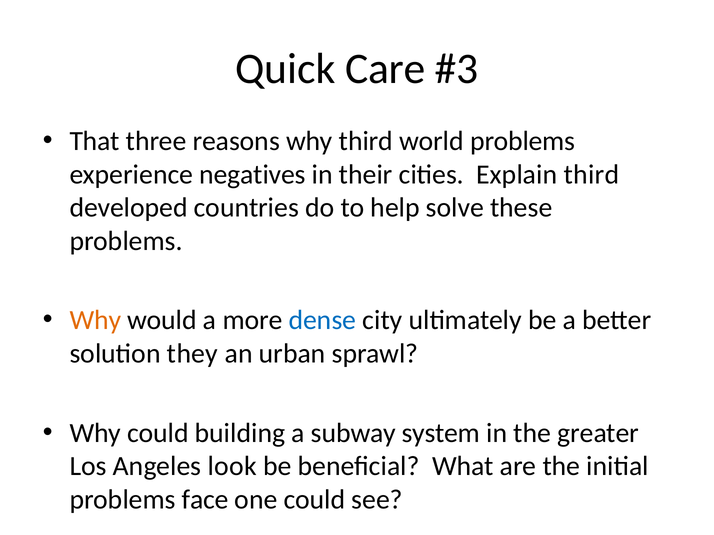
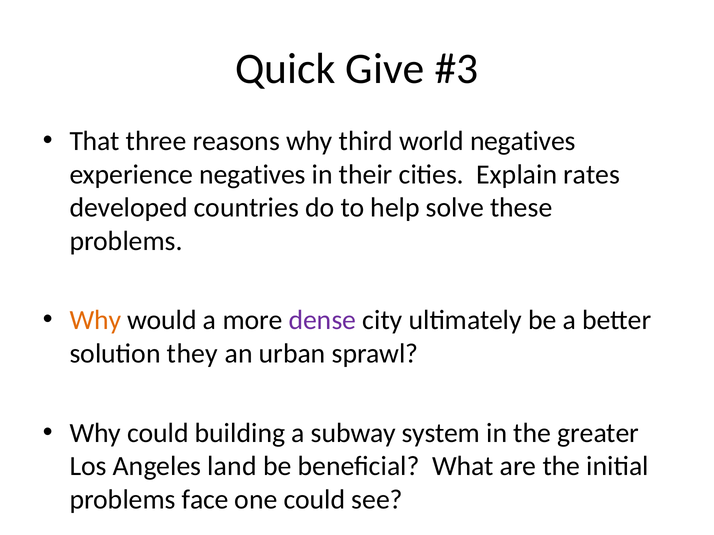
Care: Care -> Give
world problems: problems -> negatives
Explain third: third -> rates
dense colour: blue -> purple
look: look -> land
